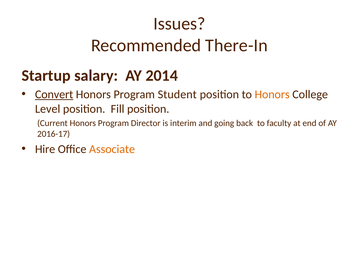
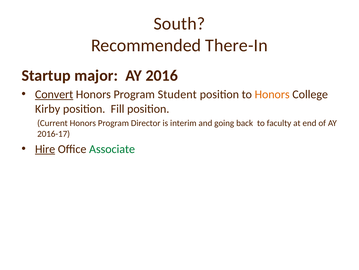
Issues: Issues -> South
salary: salary -> major
2014: 2014 -> 2016
Level: Level -> Kirby
Hire underline: none -> present
Associate colour: orange -> green
